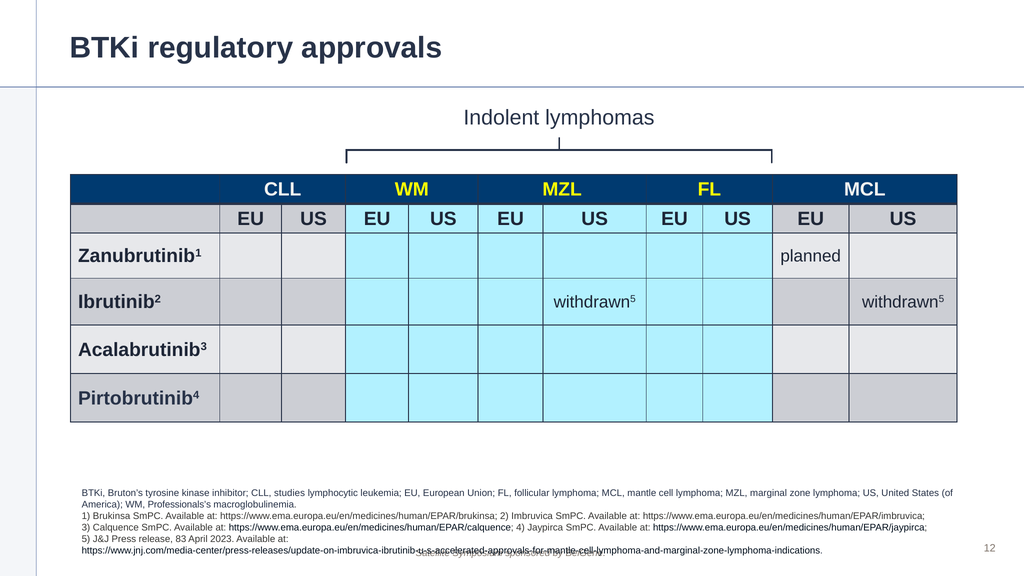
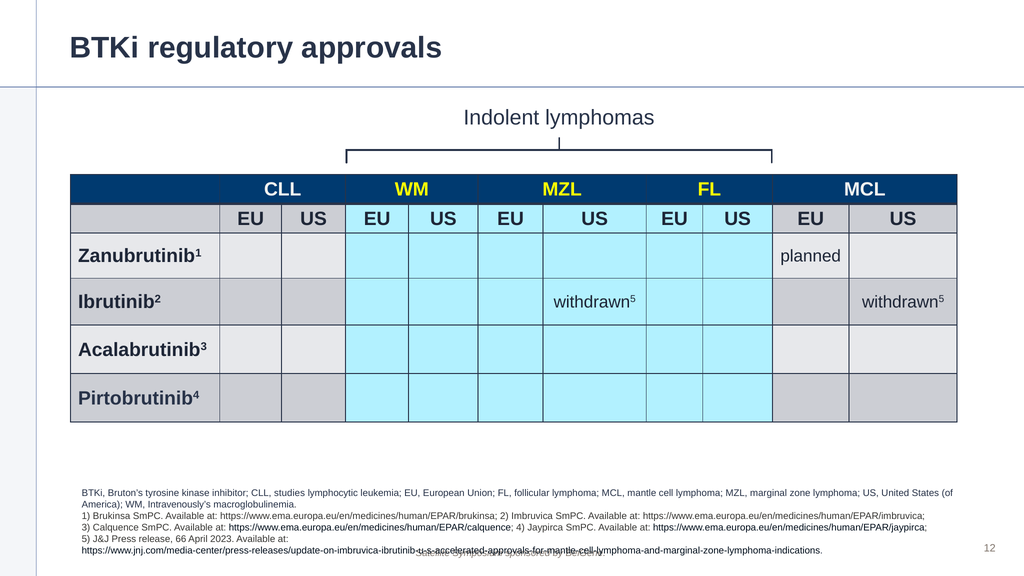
Professionals’s: Professionals’s -> Intravenously’s
83: 83 -> 66
